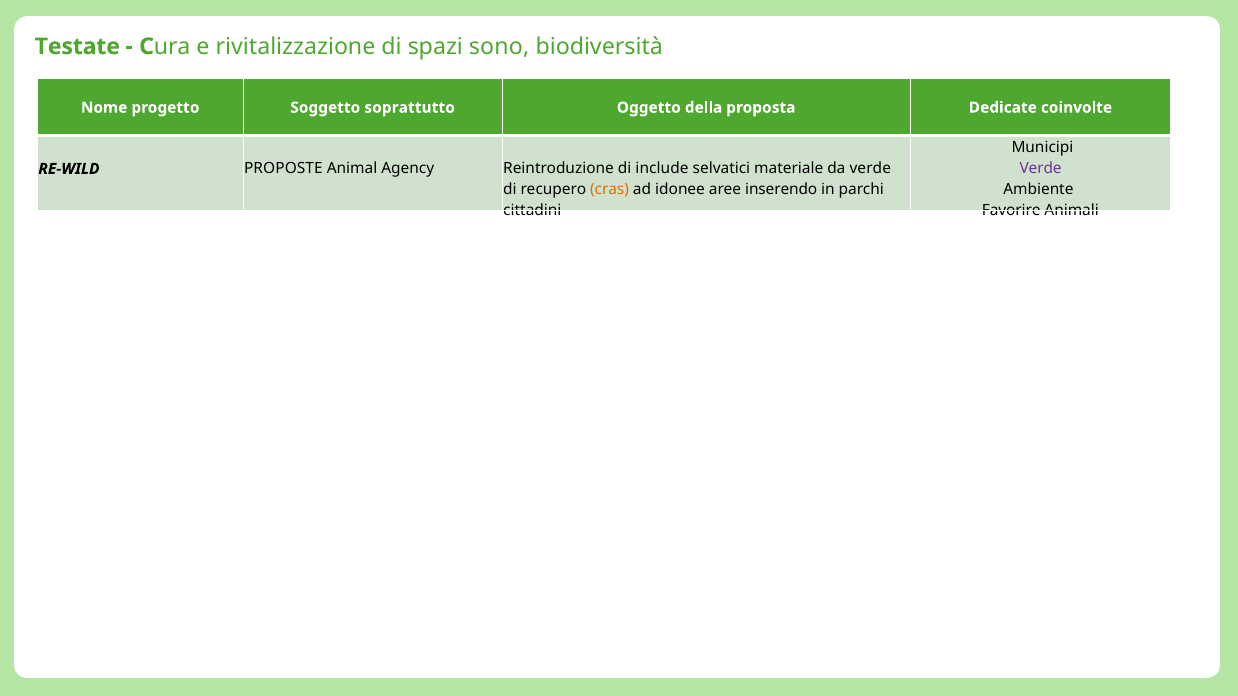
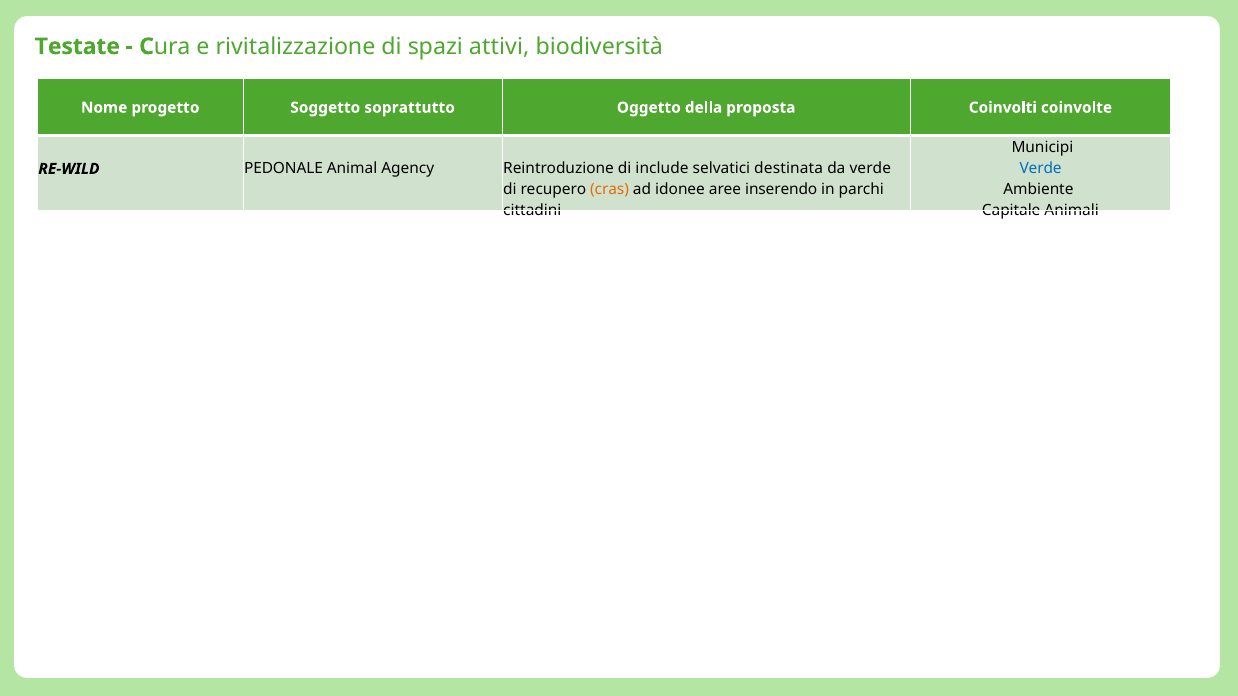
sono: sono -> attivi
Dedicate: Dedicate -> Coinvolti
Verde at (1041, 169) colour: purple -> blue
PROPOSTE: PROPOSTE -> PEDONALE
materiale: materiale -> destinata
Favorire: Favorire -> Capitale
